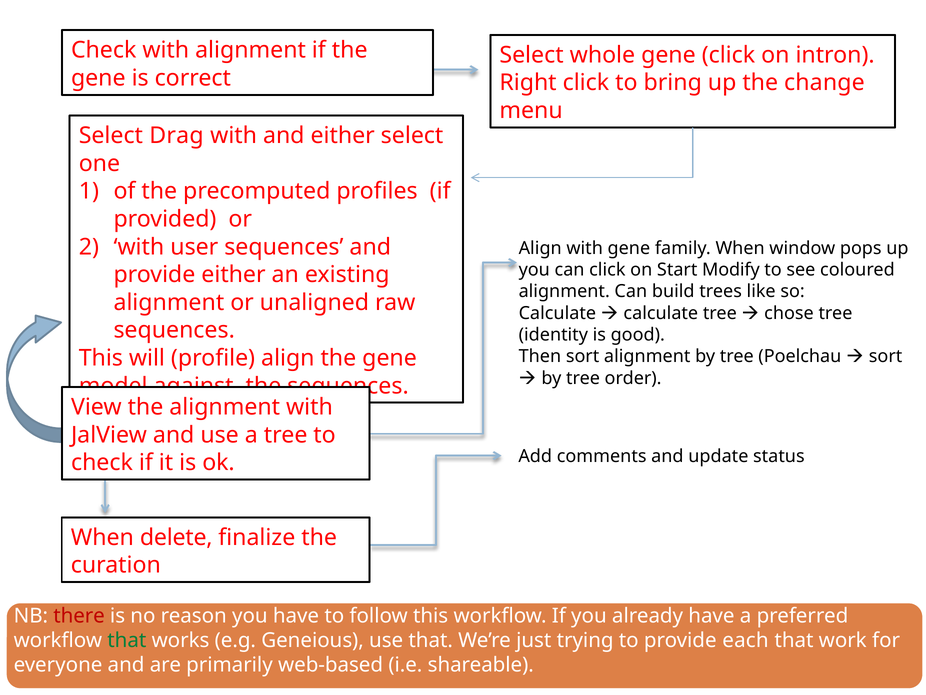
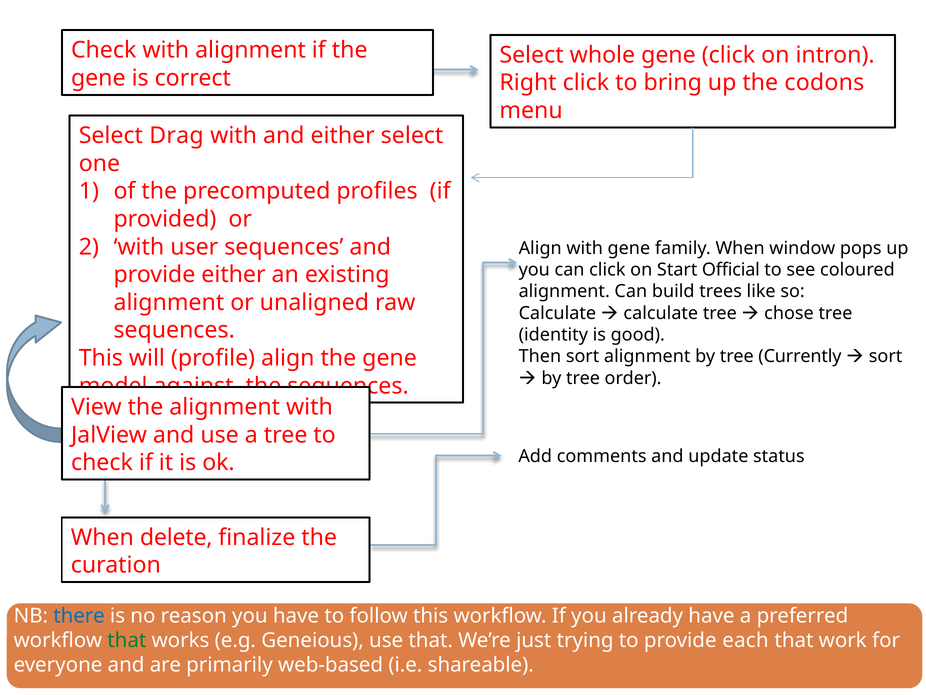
change: change -> codons
Modify: Modify -> Official
Poelchau: Poelchau -> Currently
there colour: red -> blue
